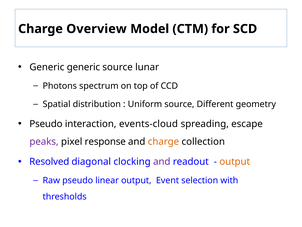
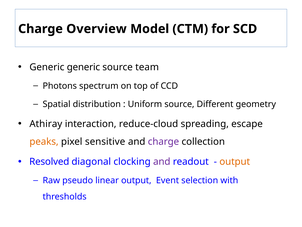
lunar: lunar -> team
Pseudo at (46, 124): Pseudo -> Athiray
events-cloud: events-cloud -> reduce-cloud
peaks colour: purple -> orange
response: response -> sensitive
charge at (163, 141) colour: orange -> purple
